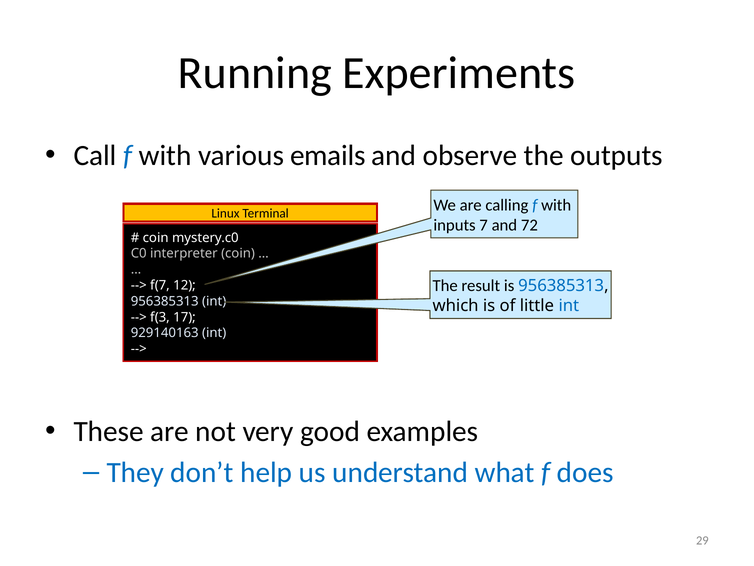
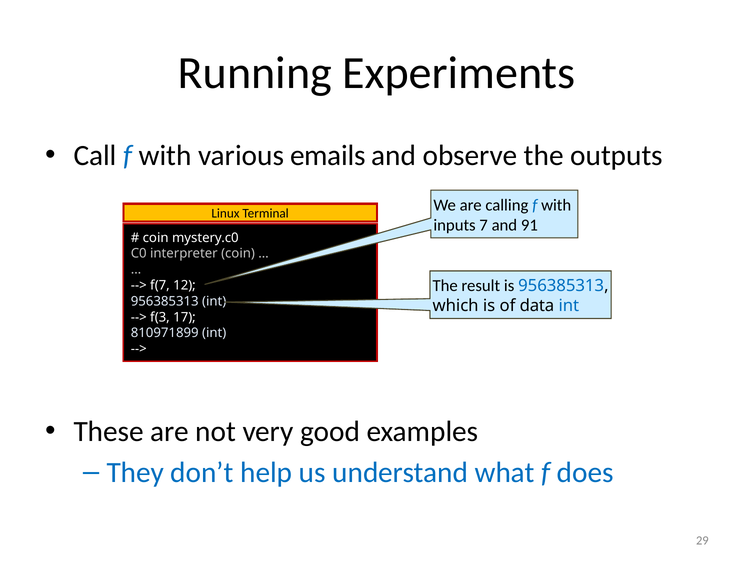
72: 72 -> 91
little: little -> data
929140163: 929140163 -> 810971899
